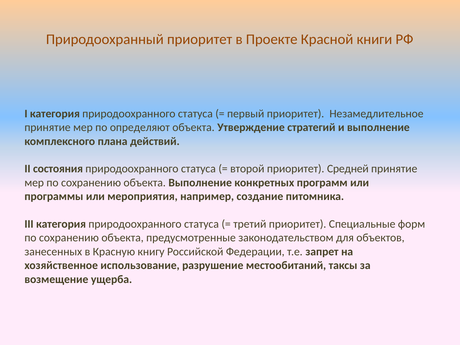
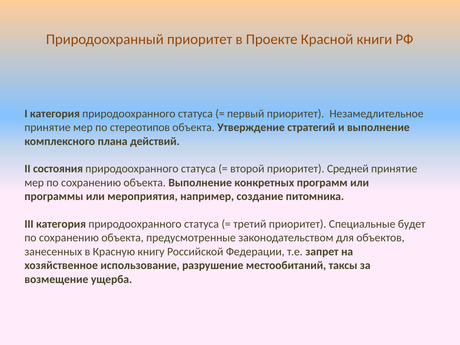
определяют: определяют -> стереотипов
форм: форм -> будет
